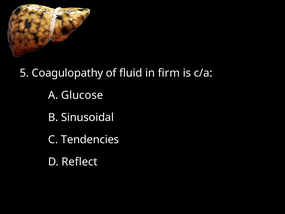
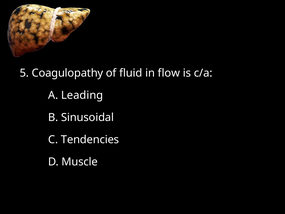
firm: firm -> flow
Glucose: Glucose -> Leading
Reflect: Reflect -> Muscle
